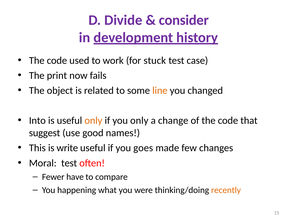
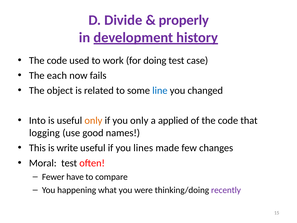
consider: consider -> properly
stuck: stuck -> doing
print: print -> each
line colour: orange -> blue
change: change -> applied
suggest: suggest -> logging
goes: goes -> lines
recently colour: orange -> purple
